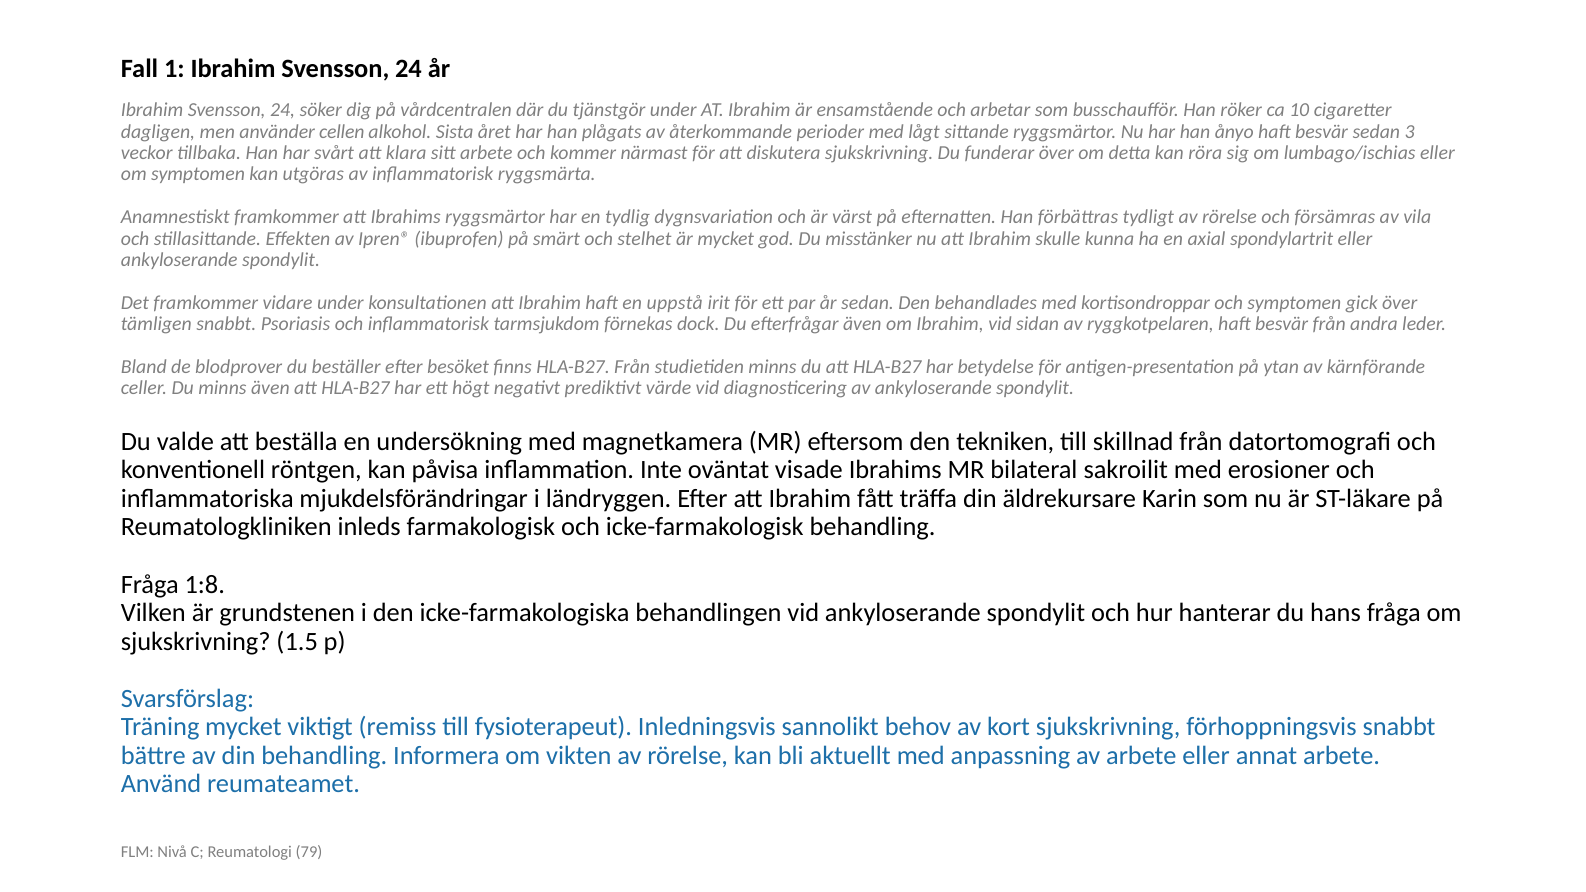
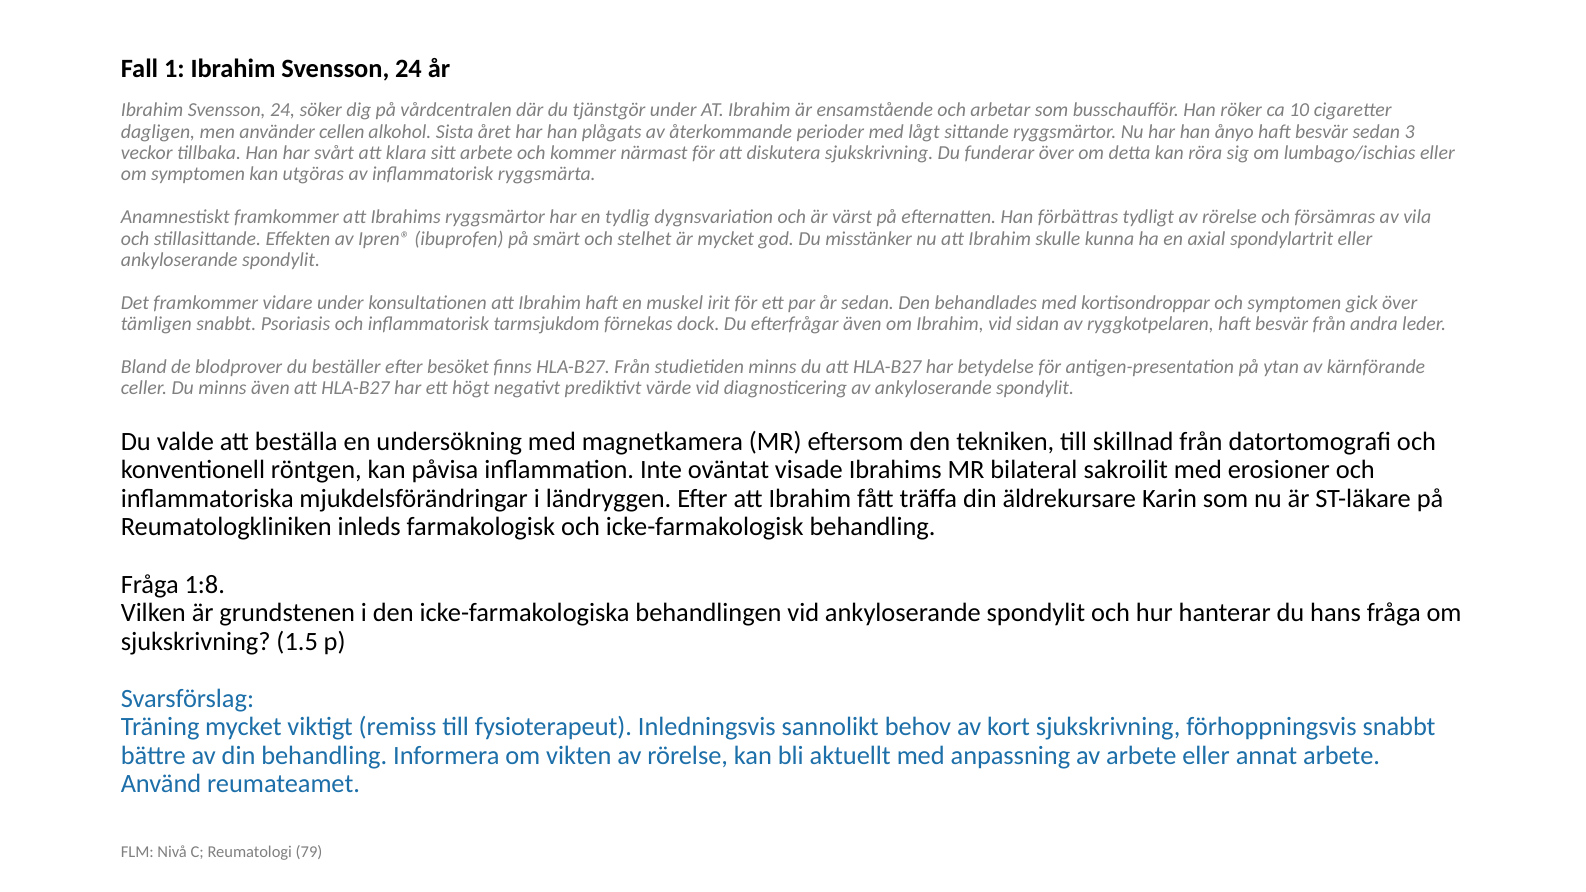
uppstå: uppstå -> muskel
